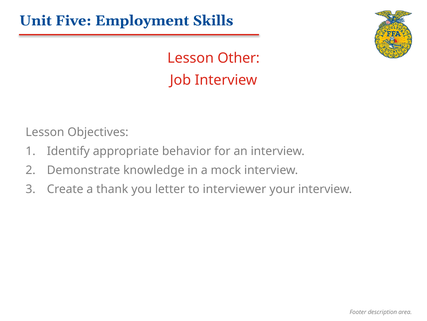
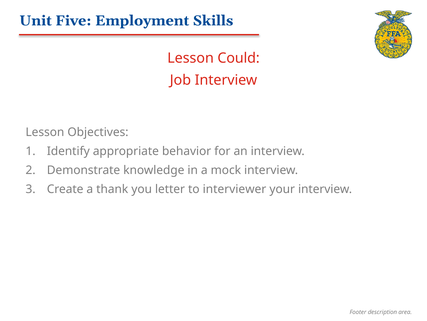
Other: Other -> Could
